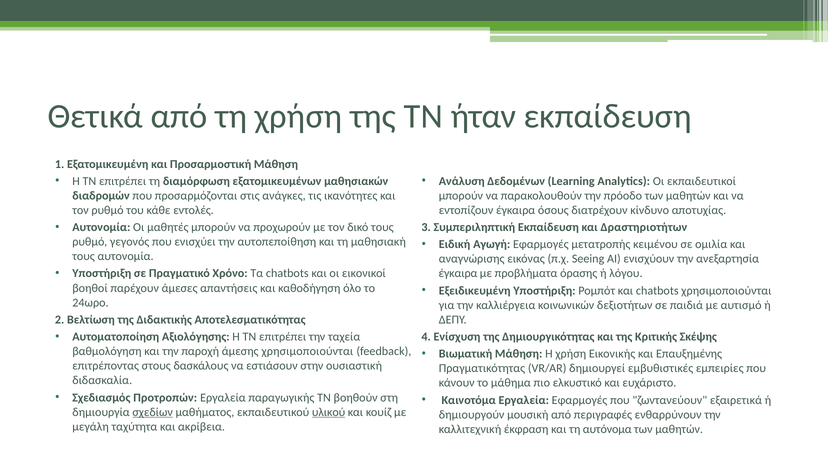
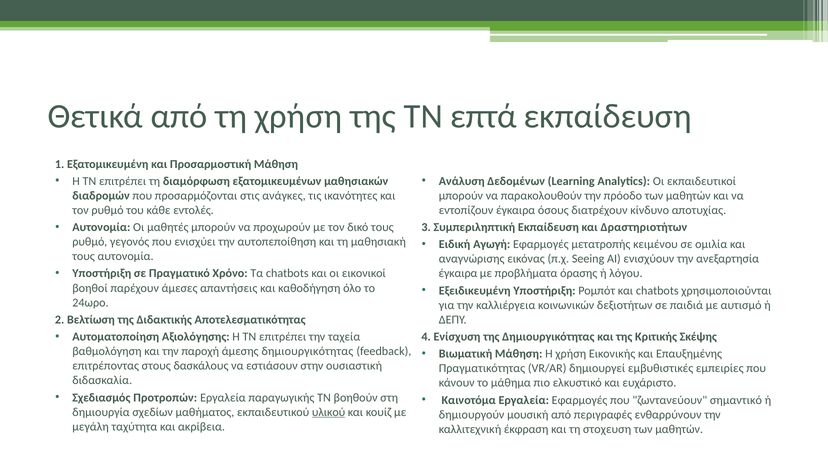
ήταν: ήταν -> επτά
άμεσης χρησιμοποιούνται: χρησιμοποιούνται -> δημιουργικότητας
εξαιρετικά: εξαιρετικά -> σημαντικό
σχεδίων underline: present -> none
αυτόνομα: αυτόνομα -> στοχευση
